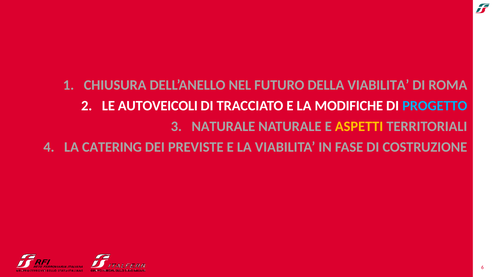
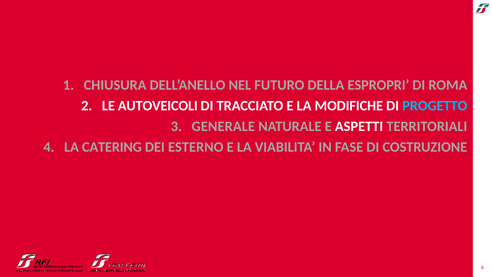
DELLA VIABILITA: VIABILITA -> ESPROPRI
NATURALE at (223, 126): NATURALE -> GENERALE
ASPETTI colour: yellow -> white
PREVISTE: PREVISTE -> ESTERNO
